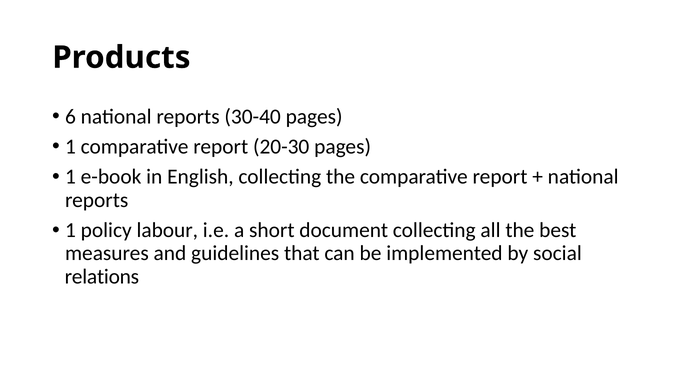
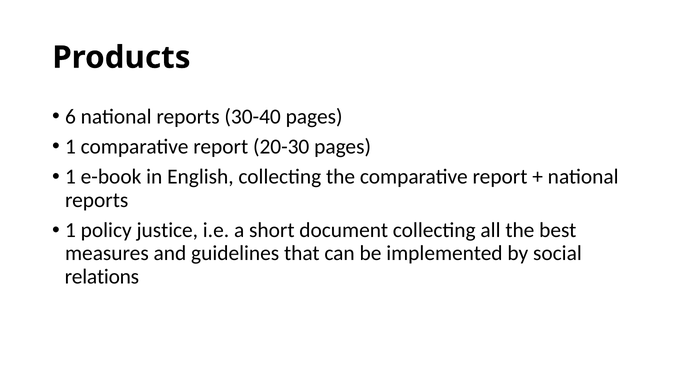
labour: labour -> justice
